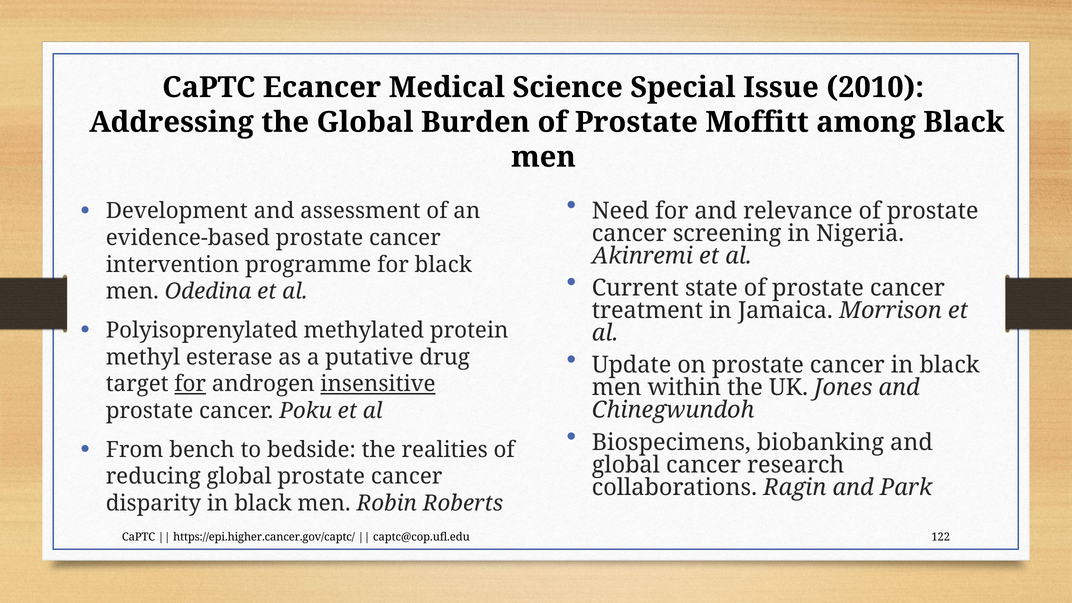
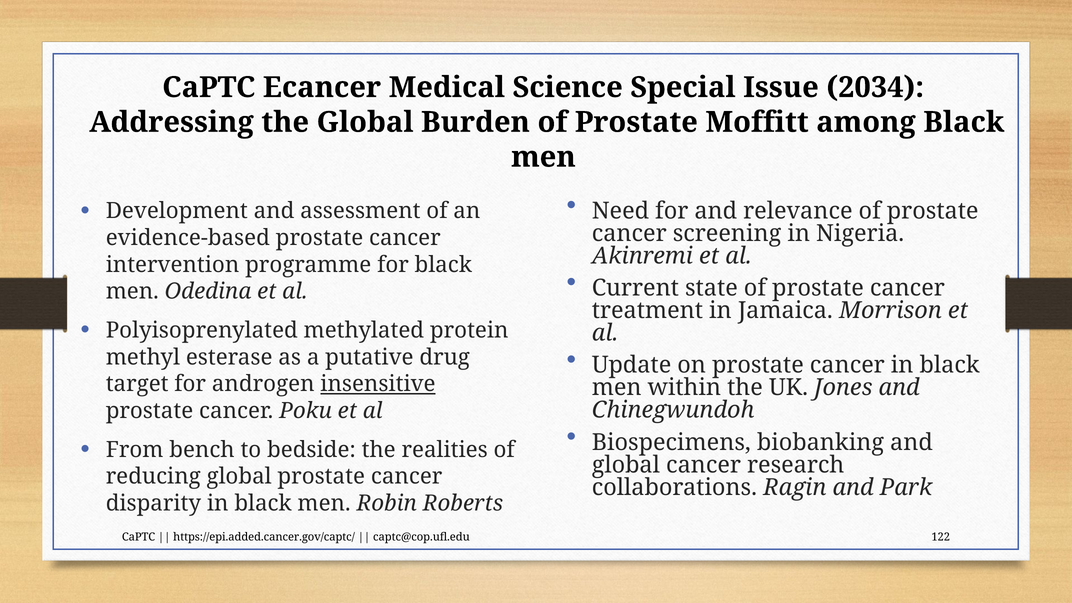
2010: 2010 -> 2034
for at (190, 384) underline: present -> none
https://epi.higher.cancer.gov/captc/: https://epi.higher.cancer.gov/captc/ -> https://epi.added.cancer.gov/captc/
